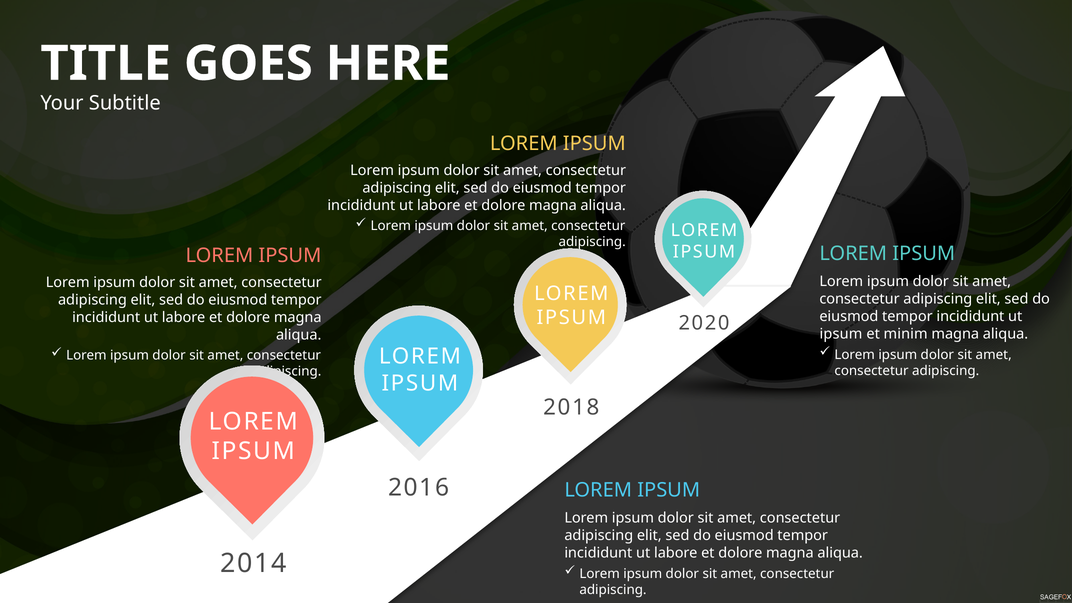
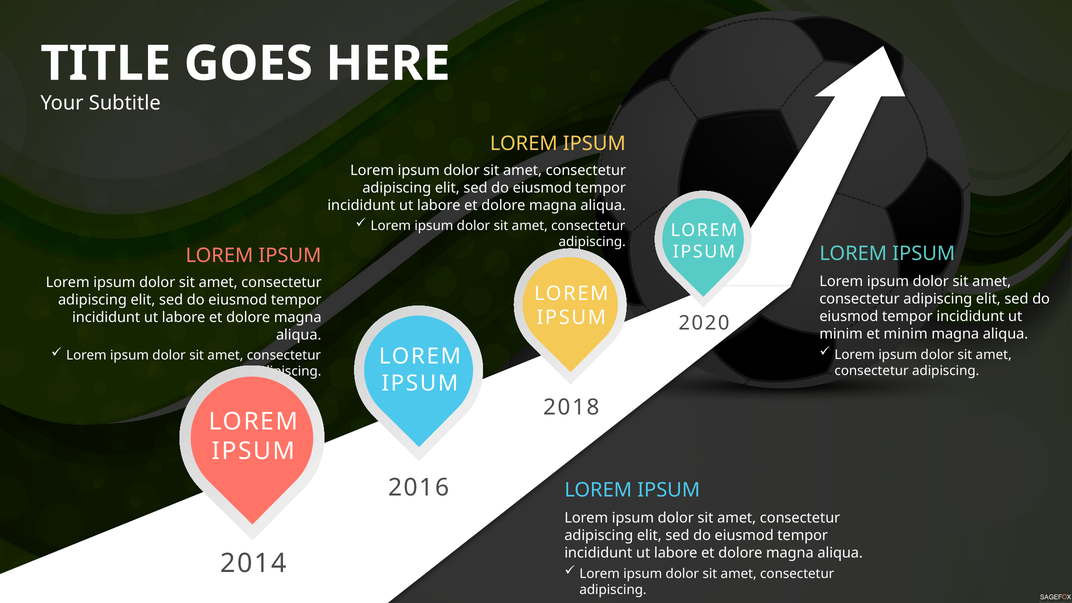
ipsum at (841, 334): ipsum -> minim
